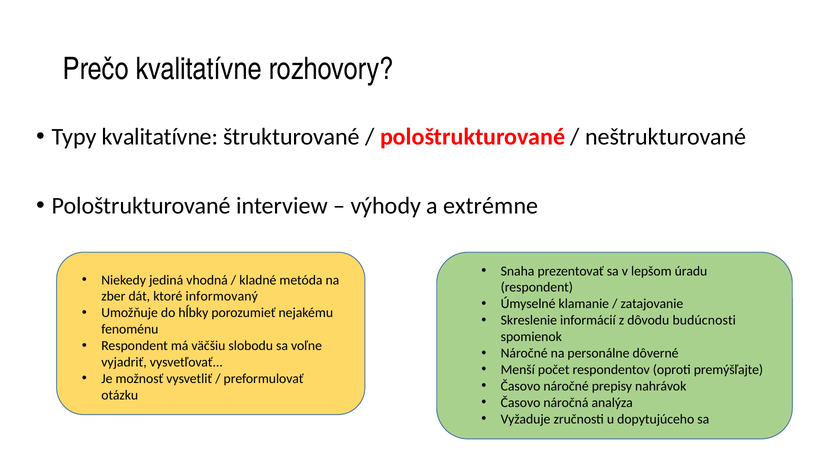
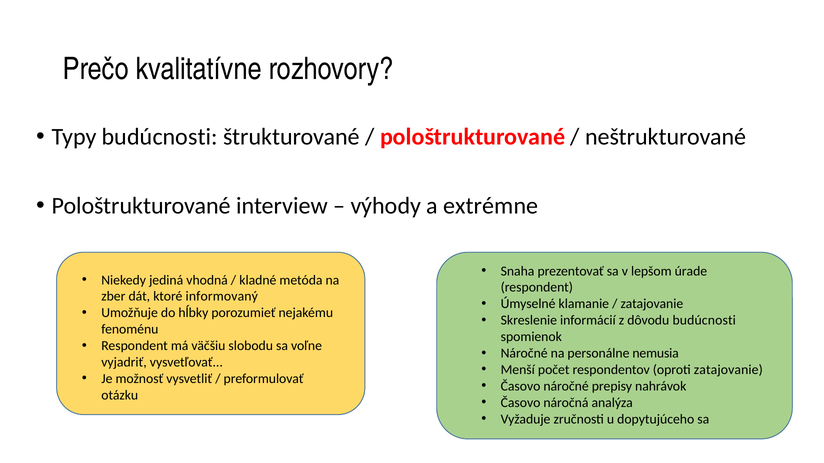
Typy kvalitatívne: kvalitatívne -> budúcnosti
úradu: úradu -> úrade
dôverné: dôverné -> nemusia
premýšľajte at (728, 370): premýšľajte -> zatajovanie
